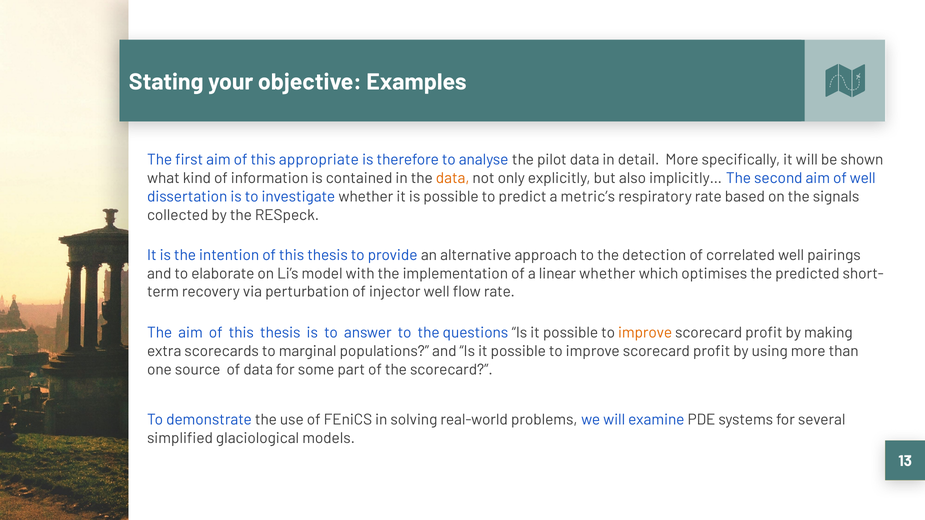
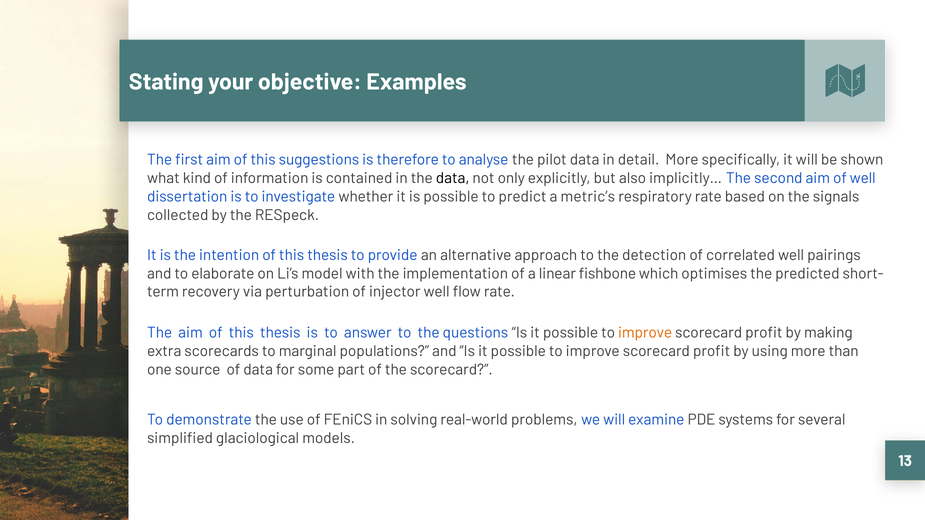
appropriate: appropriate -> suggestions
data at (453, 178) colour: orange -> black
linear whether: whether -> fishbone
